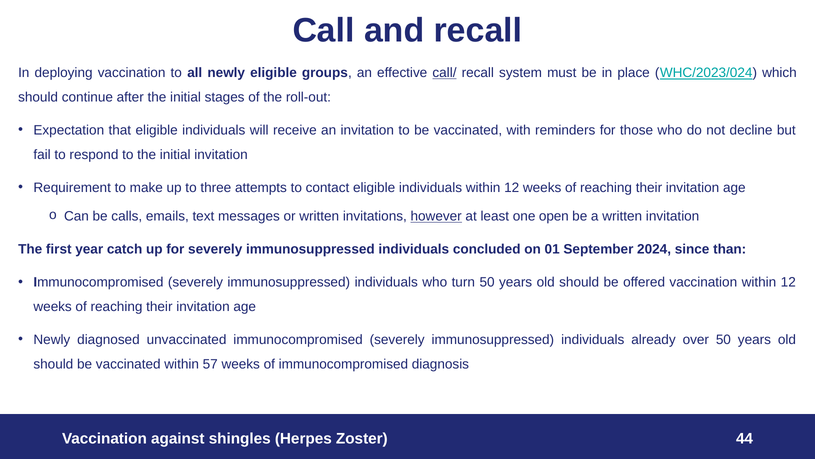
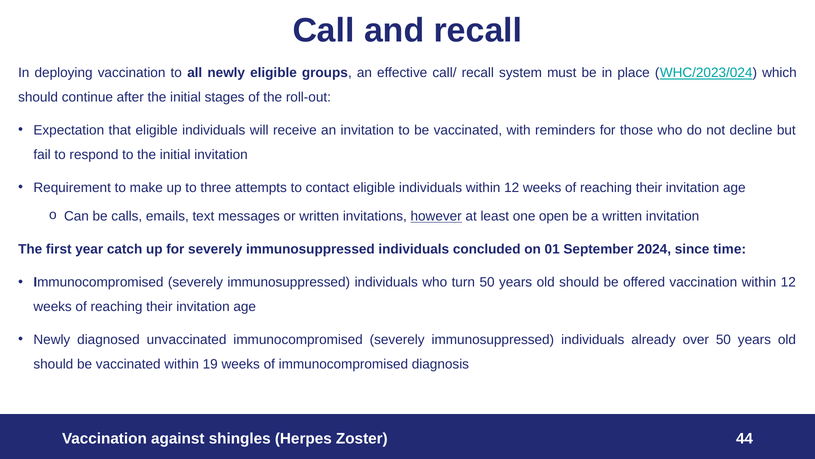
call/ underline: present -> none
than: than -> time
57: 57 -> 19
